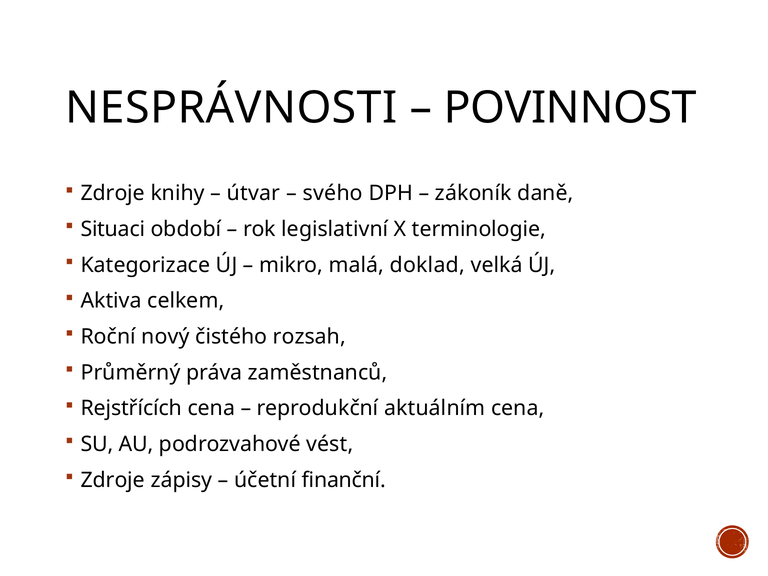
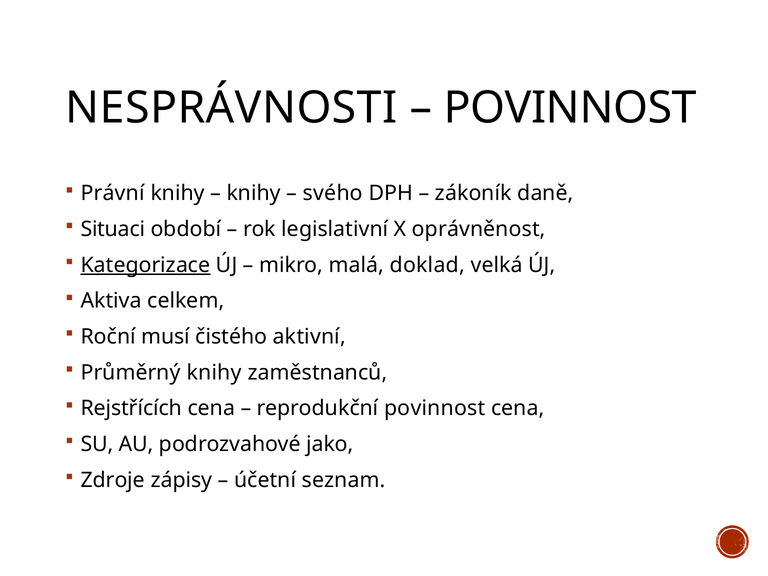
Zdroje at (113, 193): Zdroje -> Právní
útvar at (254, 193): útvar -> knihy
terminologie: terminologie -> oprávněnost
Kategorizace underline: none -> present
nový: nový -> musí
rozsah: rozsah -> aktivní
Průměrný práva: práva -> knihy
reprodukční aktuálním: aktuálním -> povinnost
vést: vést -> jako
finanční: finanční -> seznam
